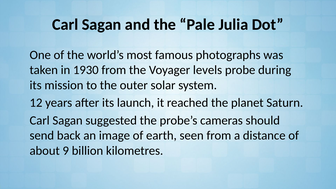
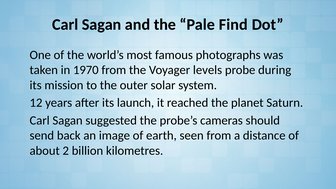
Julia: Julia -> Find
1930: 1930 -> 1970
9: 9 -> 2
